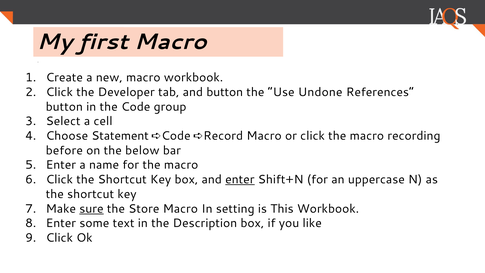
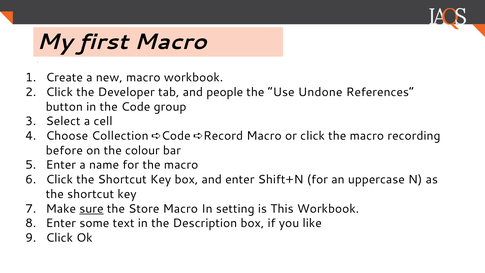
and button: button -> people
Statement: Statement -> Collection
below: below -> colour
enter at (240, 179) underline: present -> none
